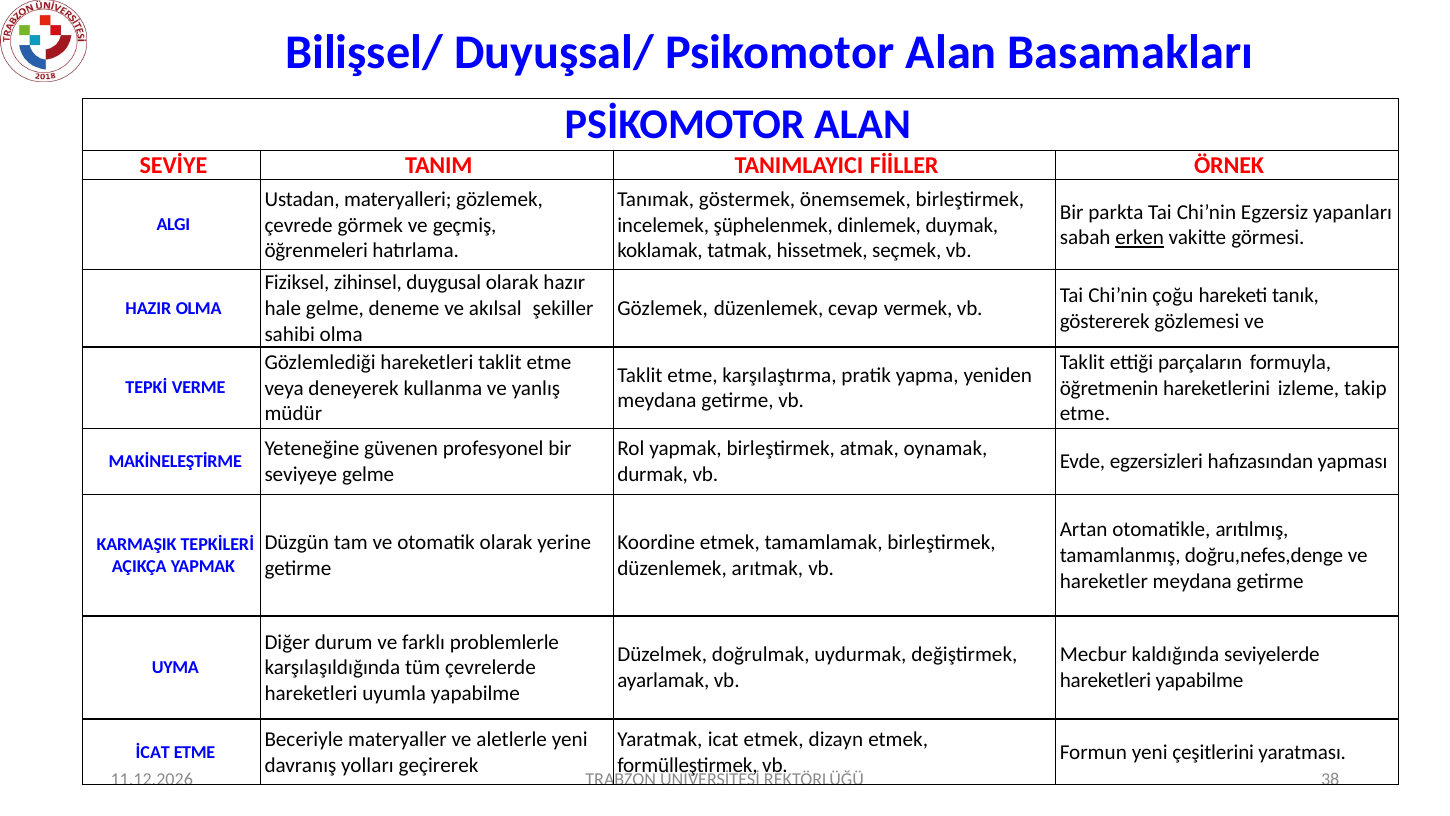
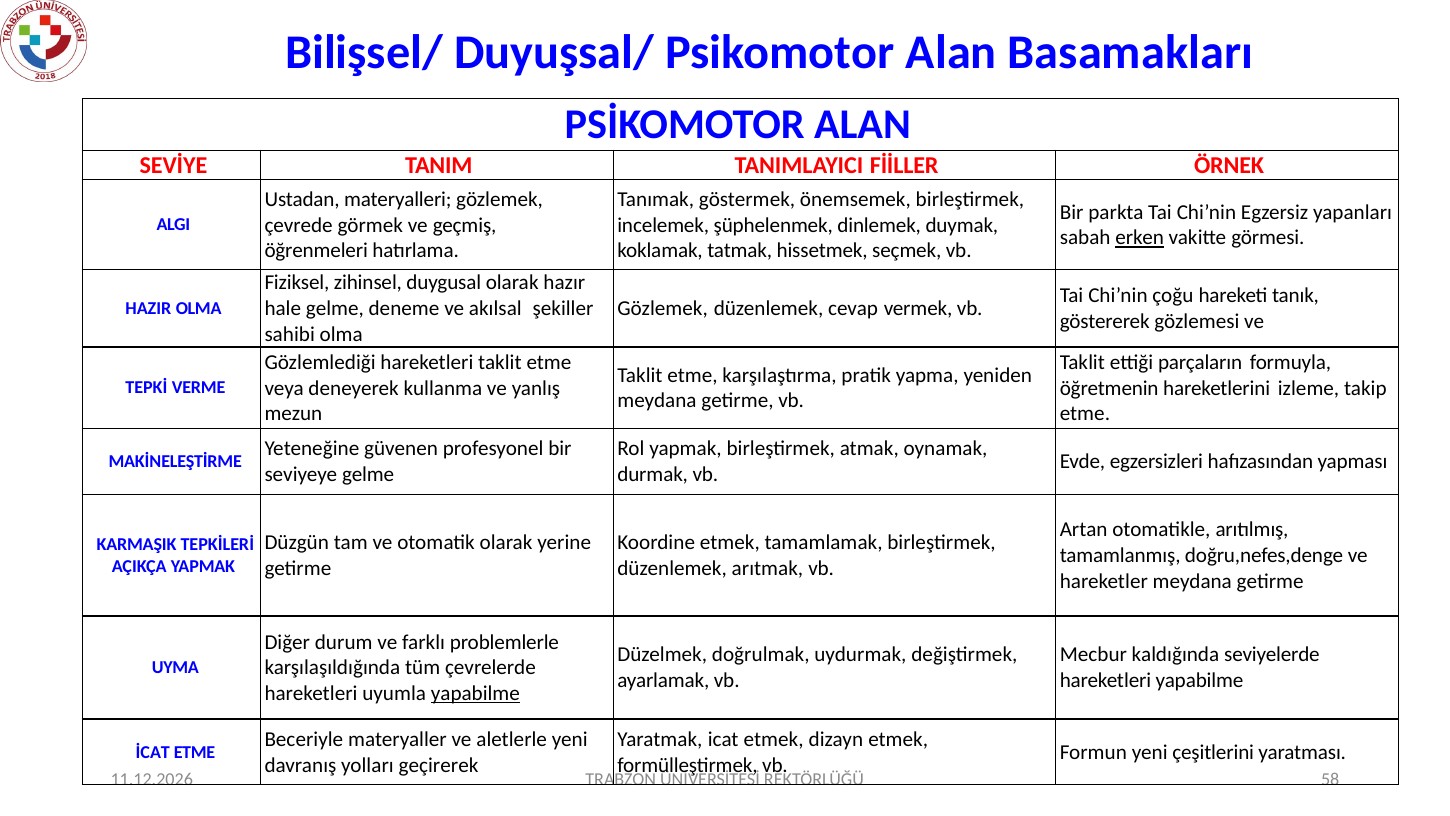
müdür: müdür -> mezun
yapabilme at (475, 693) underline: none -> present
38: 38 -> 58
